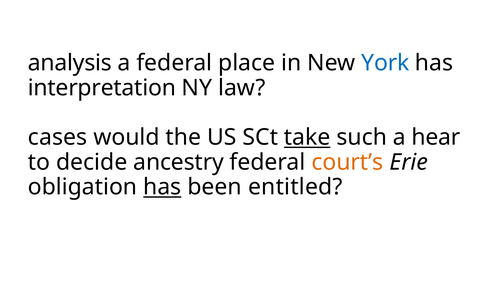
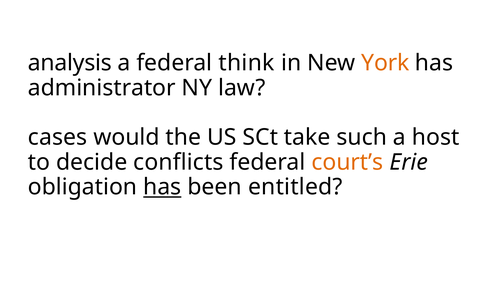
place: place -> think
York colour: blue -> orange
interpretation: interpretation -> administrator
take underline: present -> none
hear: hear -> host
ancestry: ancestry -> conflicts
